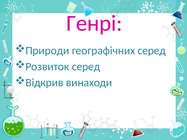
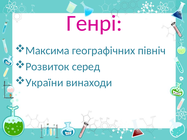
Природи: Природи -> Максима
географічних серед: серед -> північ
Відкрив: Відкрив -> України
